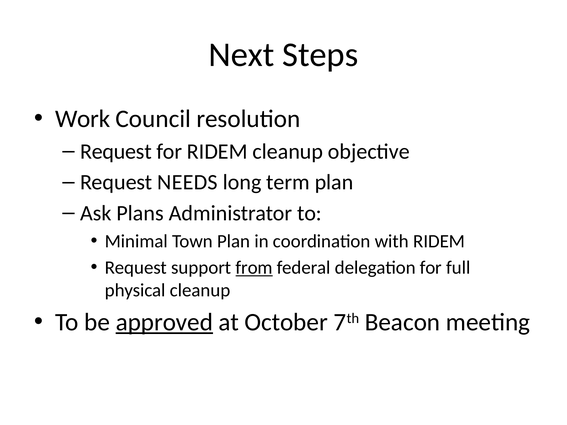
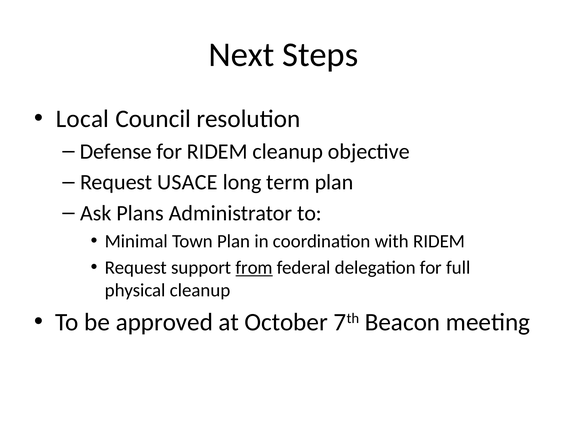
Work: Work -> Local
Request at (116, 152): Request -> Defense
NEEDS: NEEDS -> USACE
approved underline: present -> none
